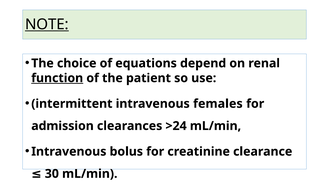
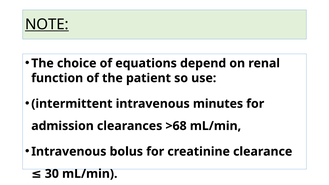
function at (57, 78) underline: present -> none
females: females -> minutes
>24: >24 -> >68
